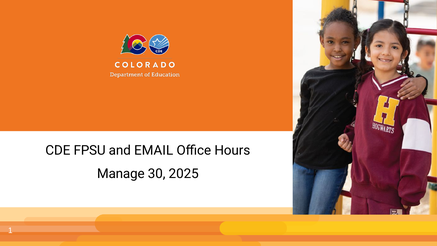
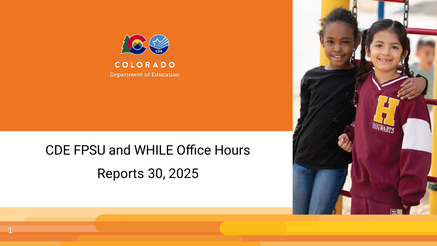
EMAIL: EMAIL -> WHILE
Manage: Manage -> Reports
